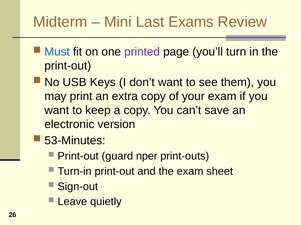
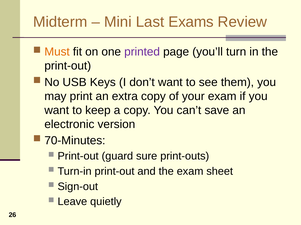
Must colour: blue -> orange
53-Minutes: 53-Minutes -> 70-Minutes
nper: nper -> sure
